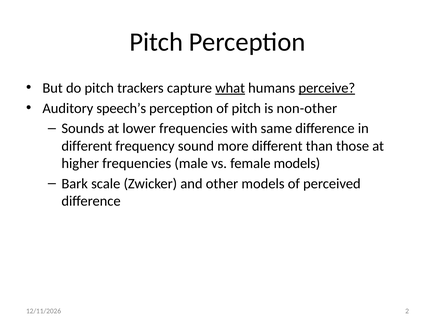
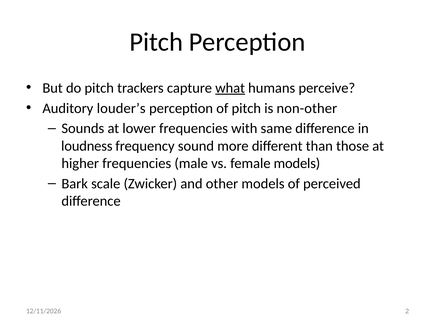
perceive underline: present -> none
speech’s: speech’s -> louder’s
different at (87, 146): different -> loudness
